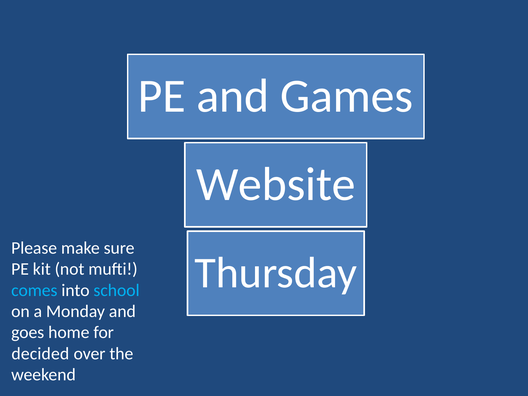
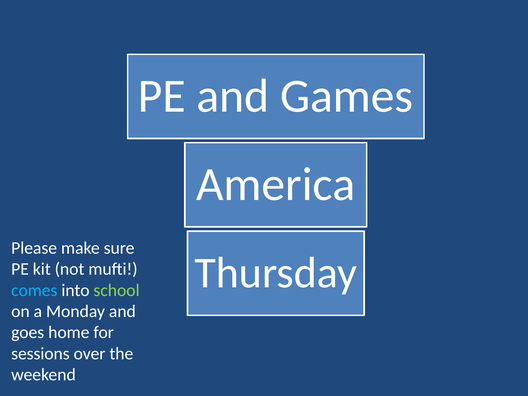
Website: Website -> America
school colour: light blue -> light green
decided: decided -> sessions
